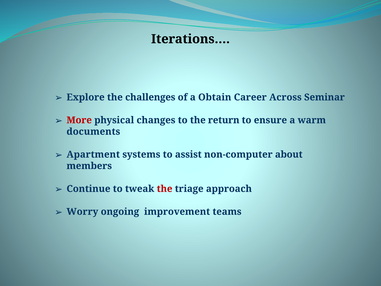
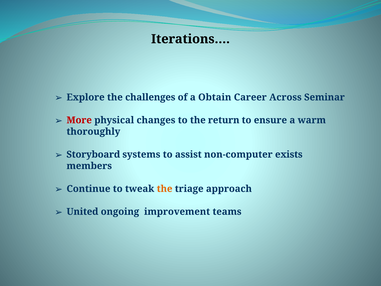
documents: documents -> thoroughly
Apartment: Apartment -> Storyboard
about: about -> exists
the at (165, 189) colour: red -> orange
Worry: Worry -> United
